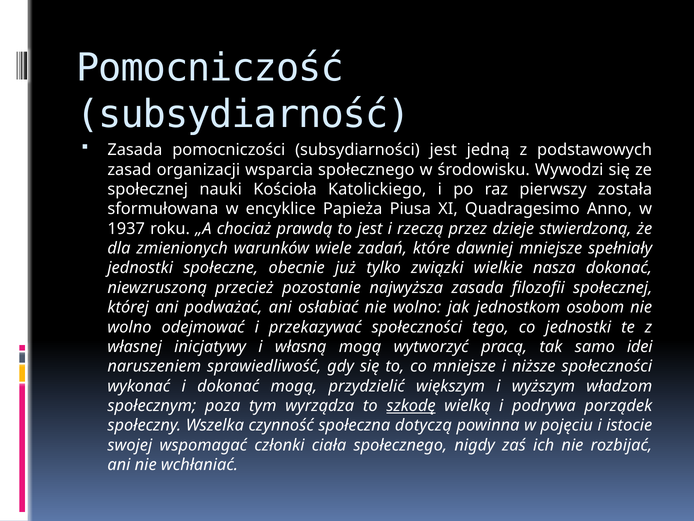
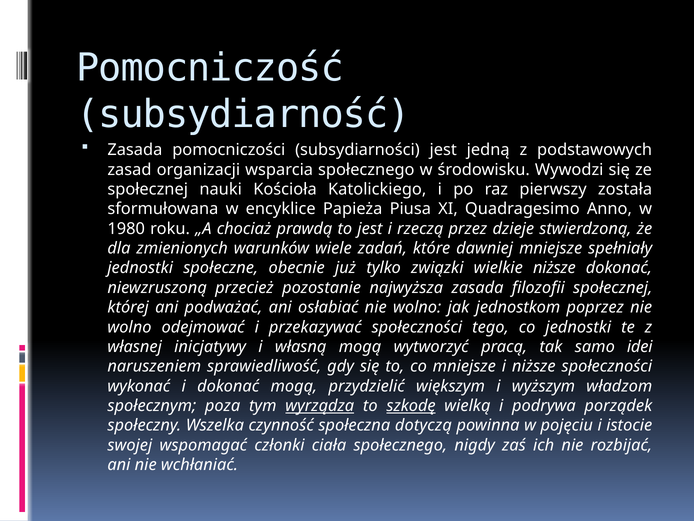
1937: 1937 -> 1980
wielkie nasza: nasza -> niższe
osobom: osobom -> poprzez
wyrządza underline: none -> present
